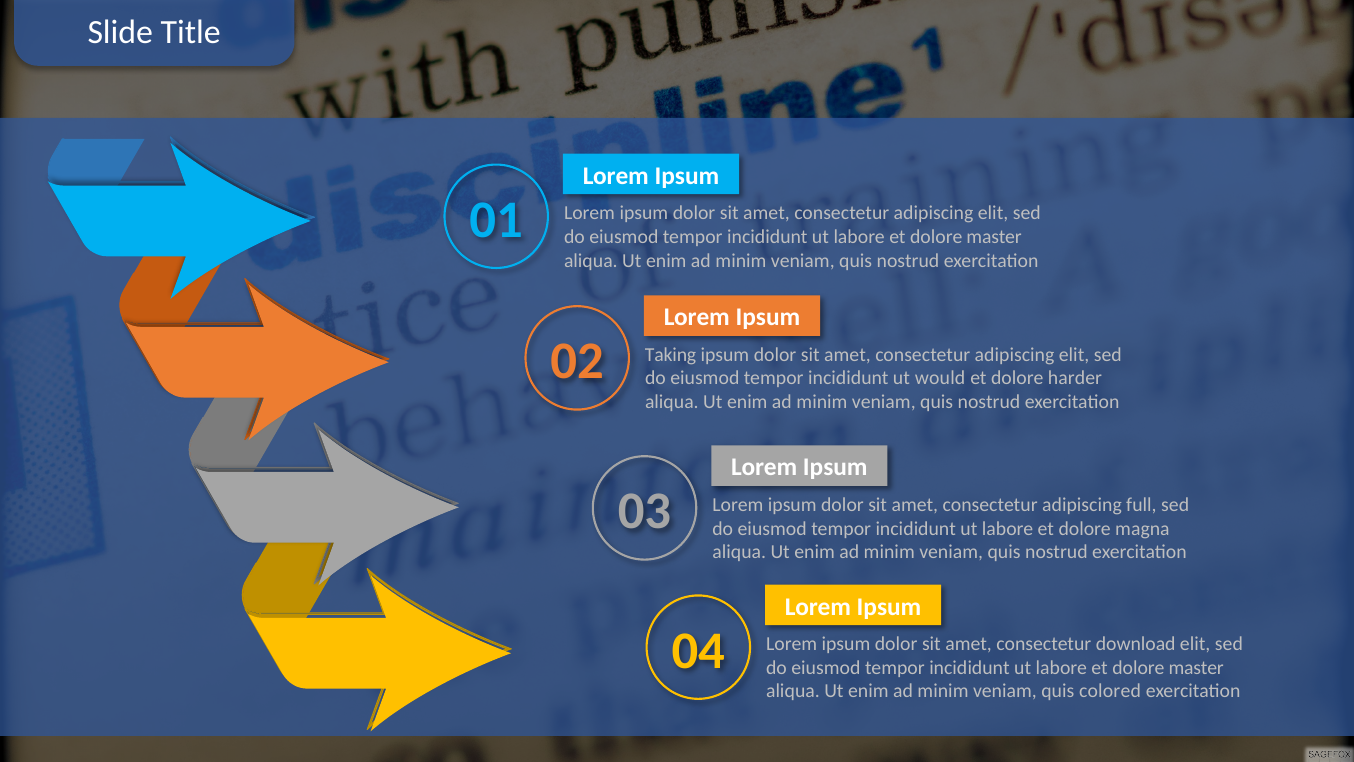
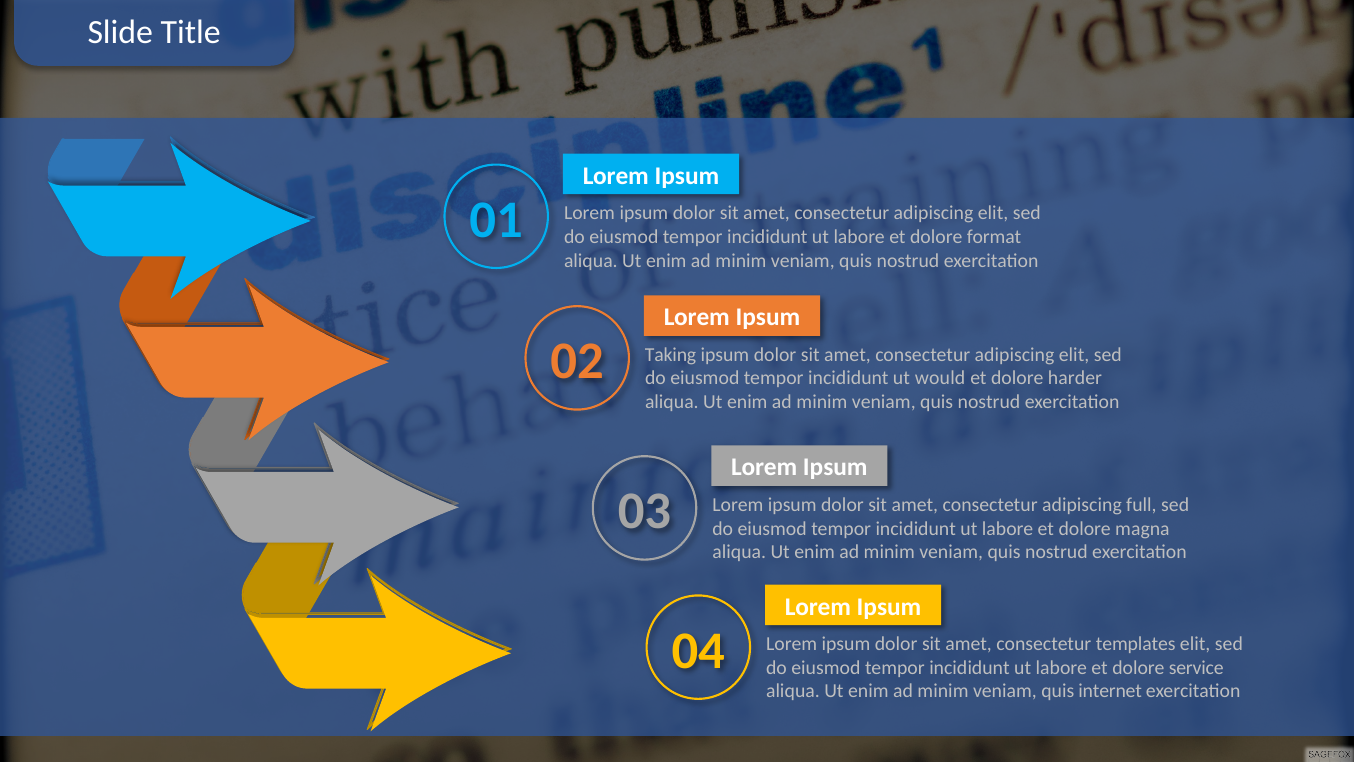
master at (994, 237): master -> format
download: download -> templates
master at (1196, 667): master -> service
colored: colored -> internet
